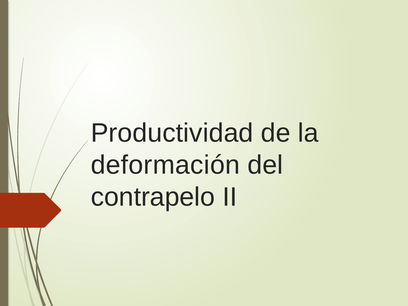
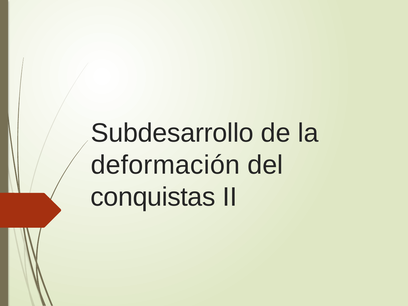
Productividad: Productividad -> Subdesarrollo
contrapelo: contrapelo -> conquistas
